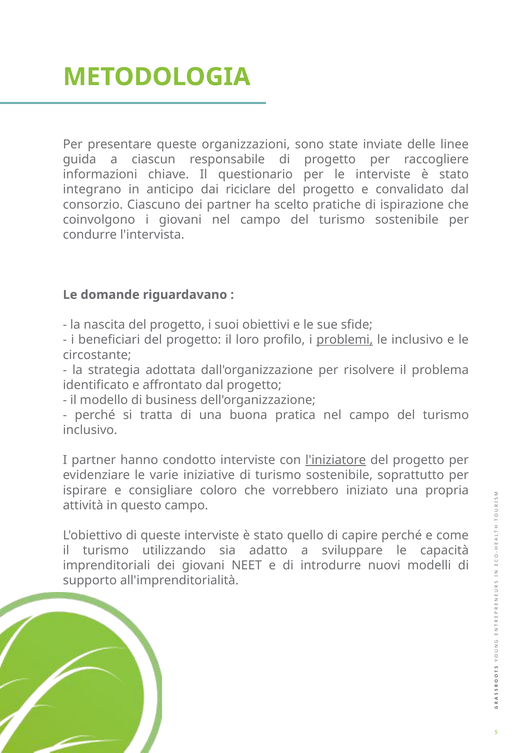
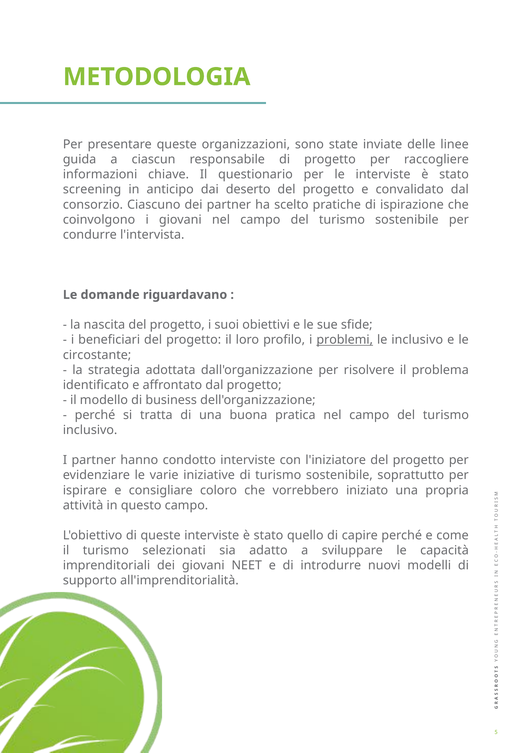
integrano: integrano -> screening
riciclare: riciclare -> deserto
l'iniziatore underline: present -> none
utilizzando: utilizzando -> selezionati
